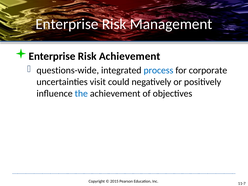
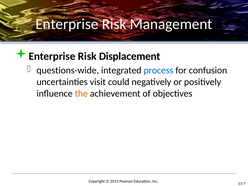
Risk Achievement: Achievement -> Displacement
corporate: corporate -> confusion
the colour: blue -> orange
